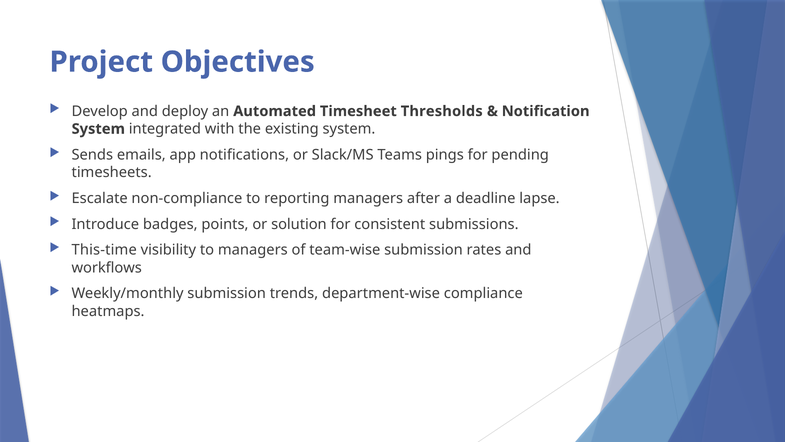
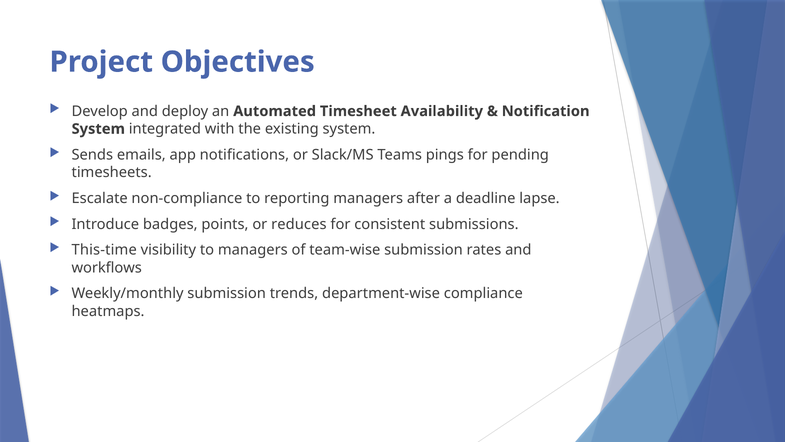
Thresholds: Thresholds -> Availability
solution: solution -> reduces
